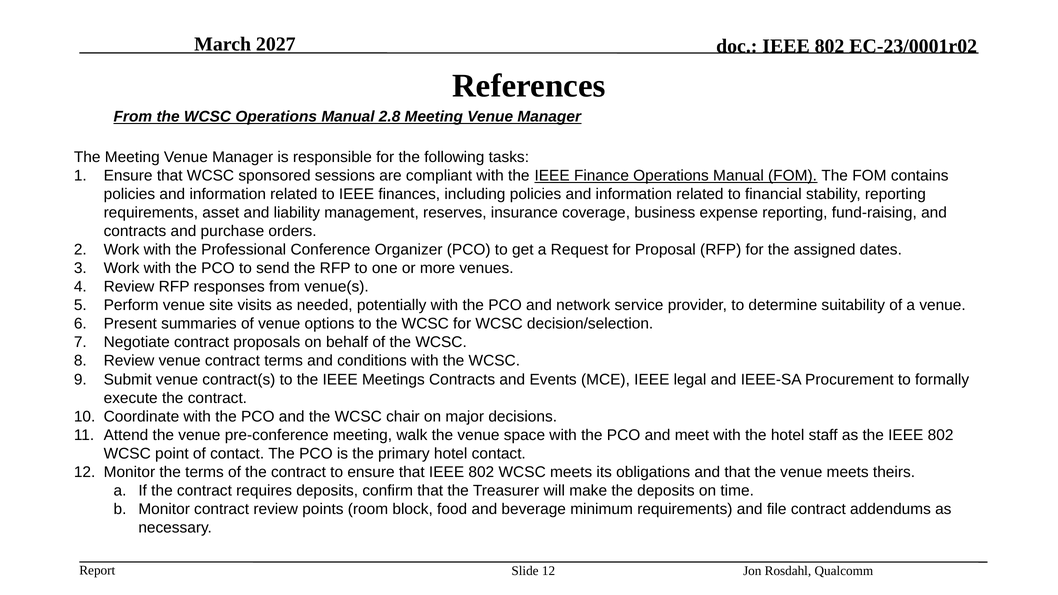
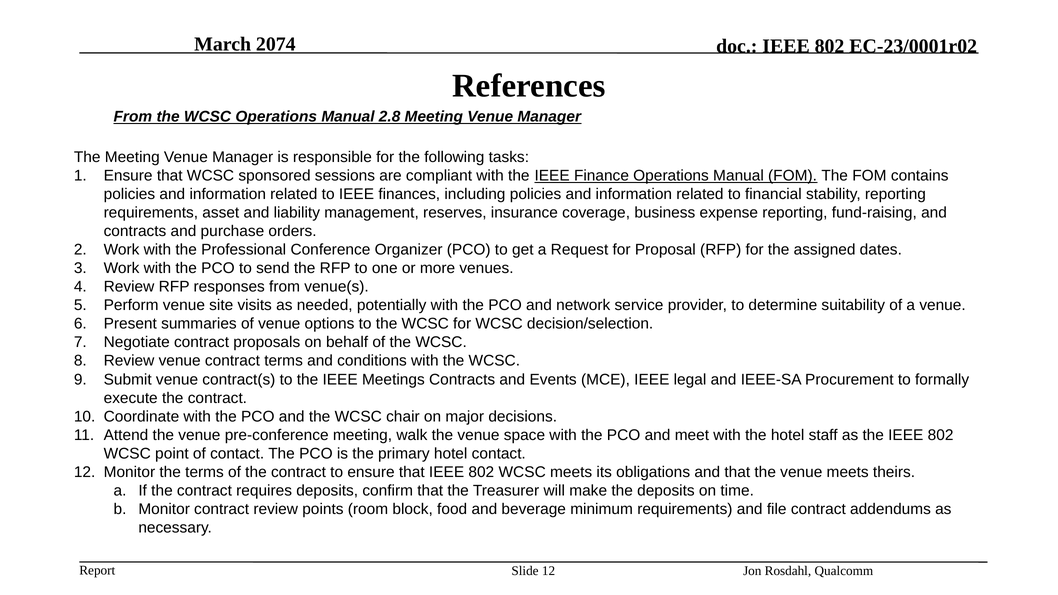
2027: 2027 -> 2074
